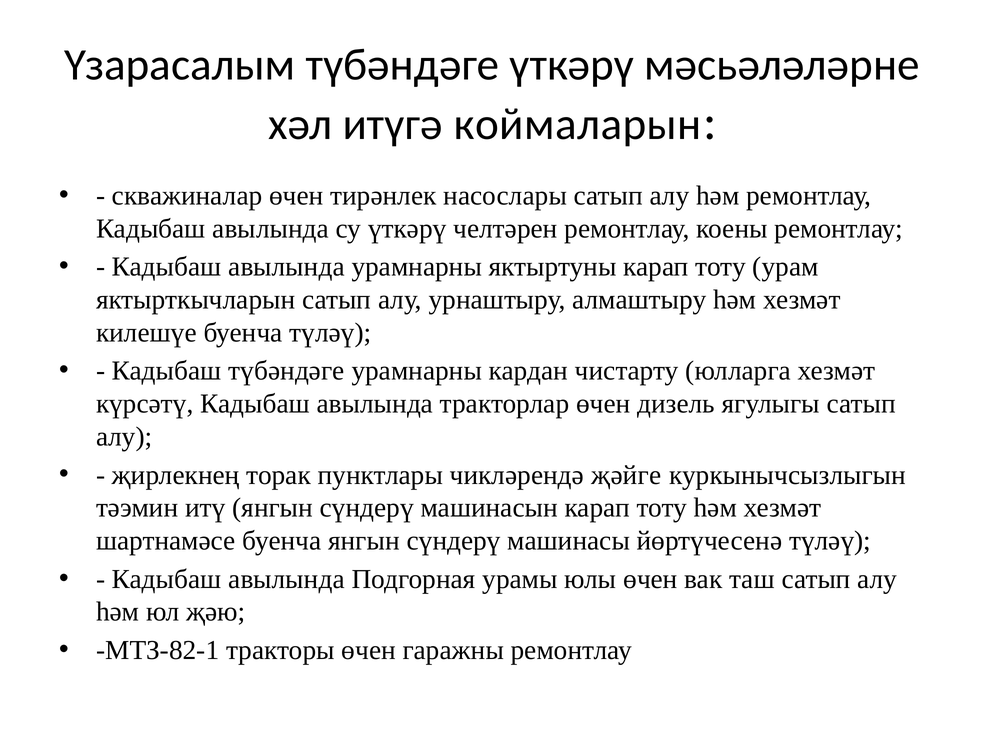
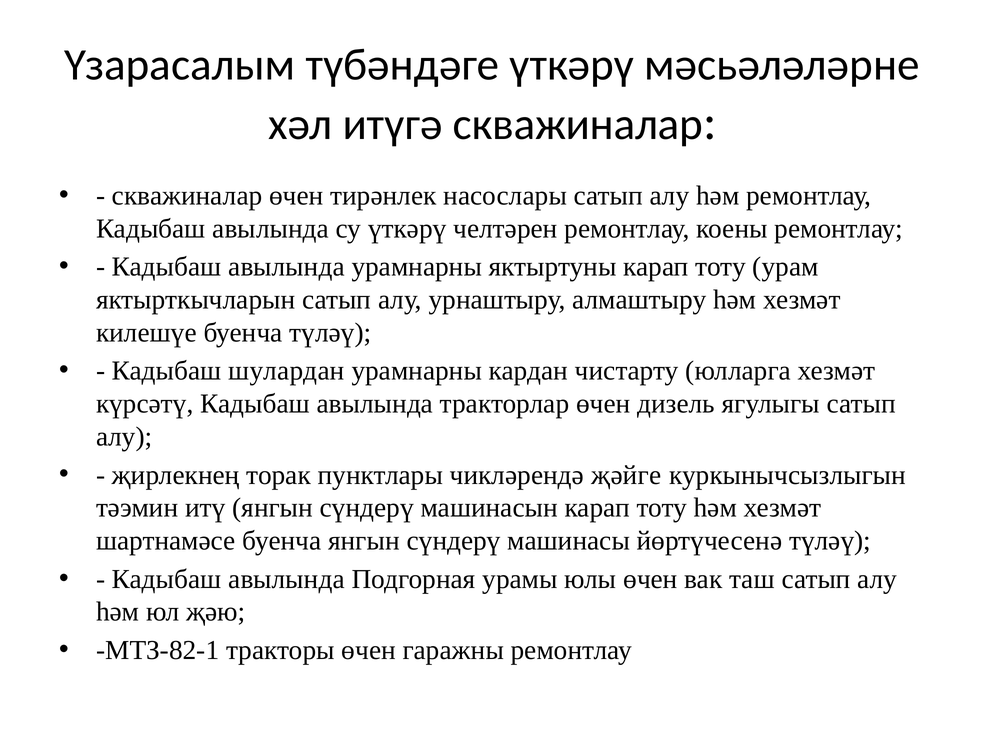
итүгә коймаларын: коймаларын -> скважиналар
Кадыбаш түбәндәге: түбәндәге -> шулардан
